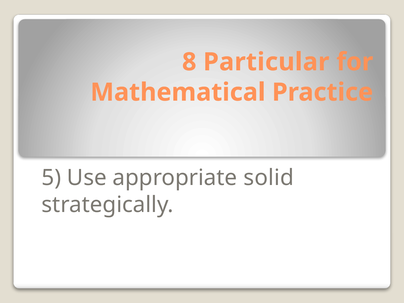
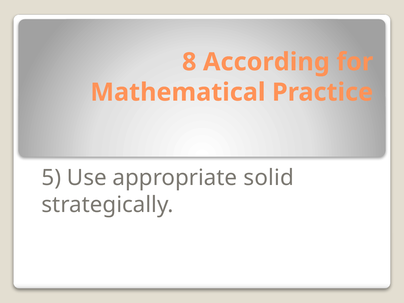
Particular: Particular -> According
